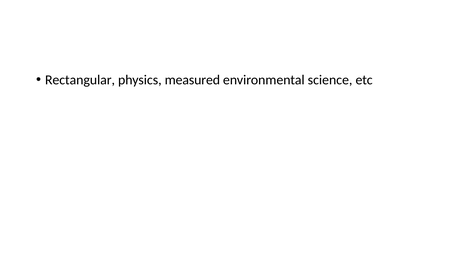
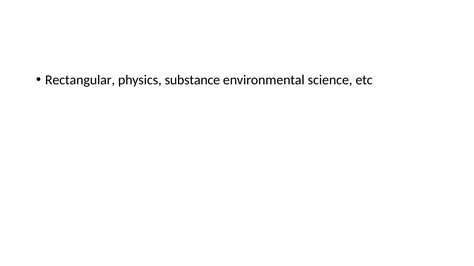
measured: measured -> substance
